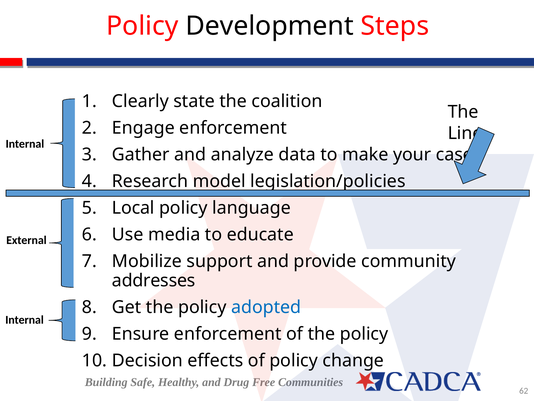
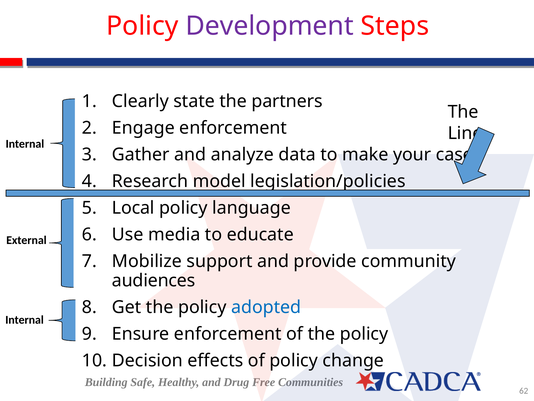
Development colour: black -> purple
coalition: coalition -> partners
addresses: addresses -> audiences
